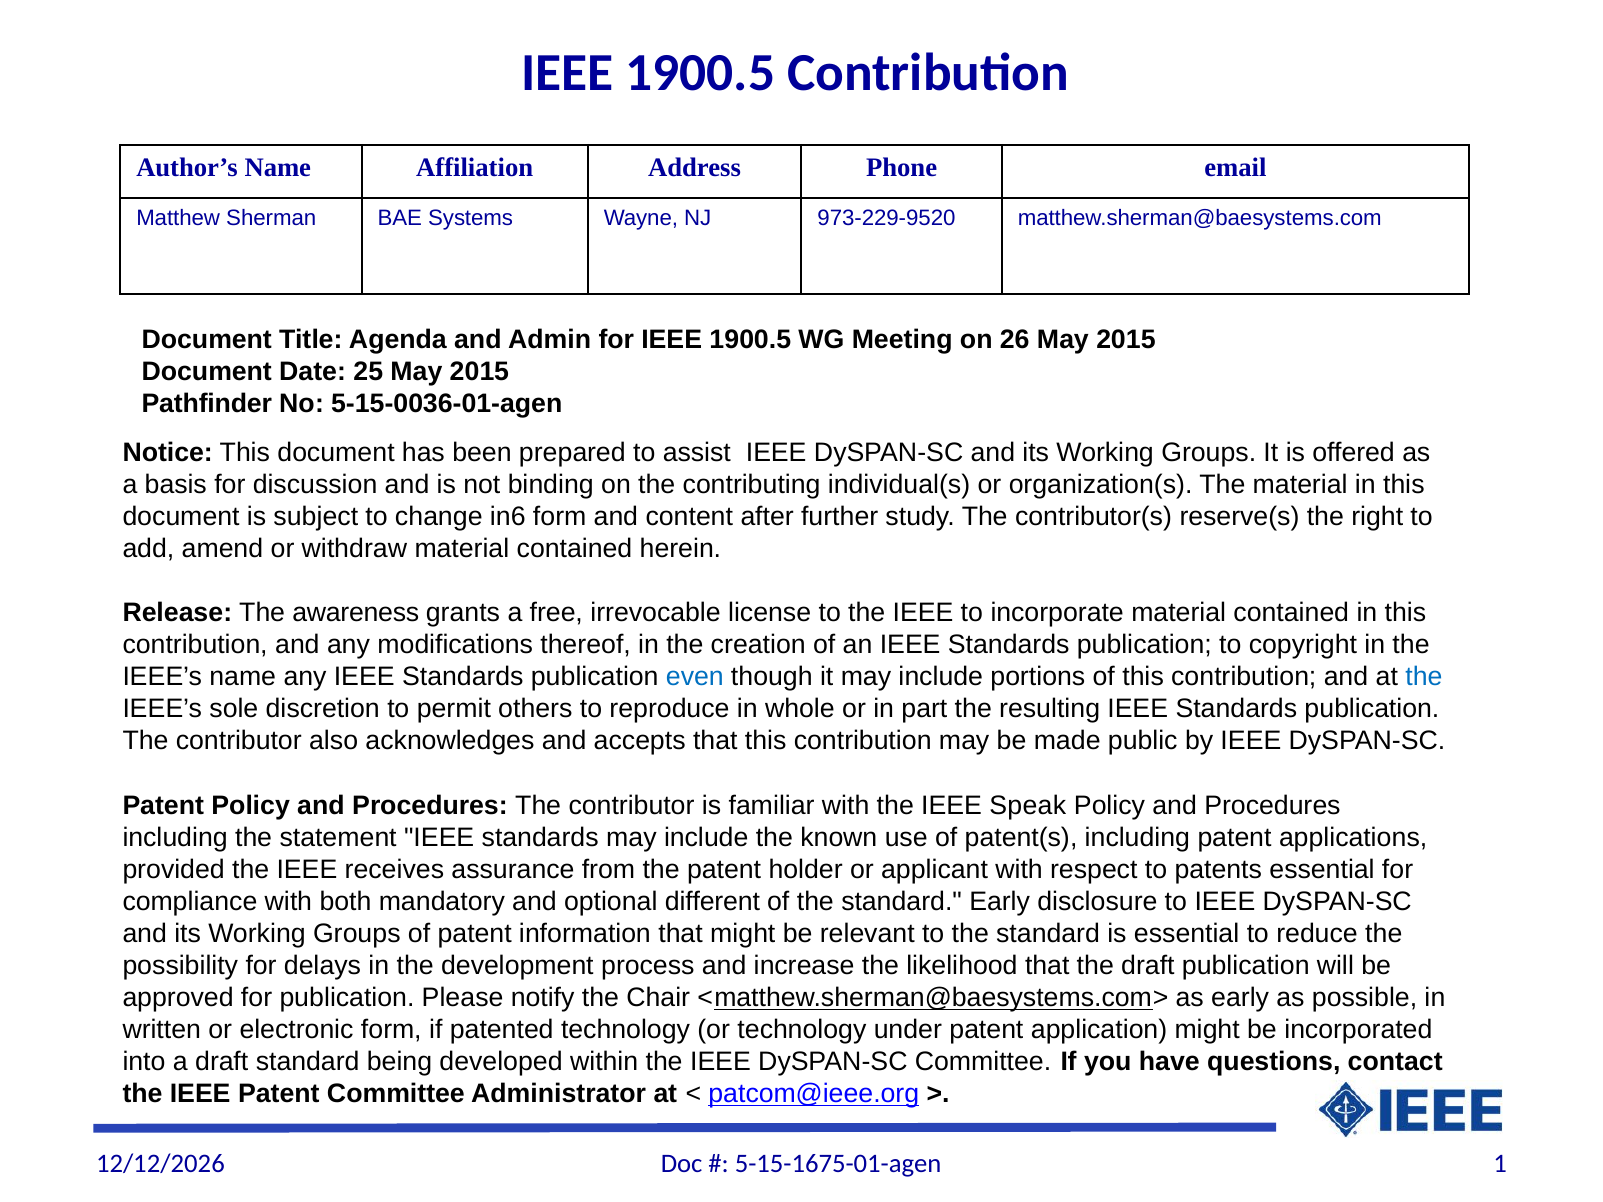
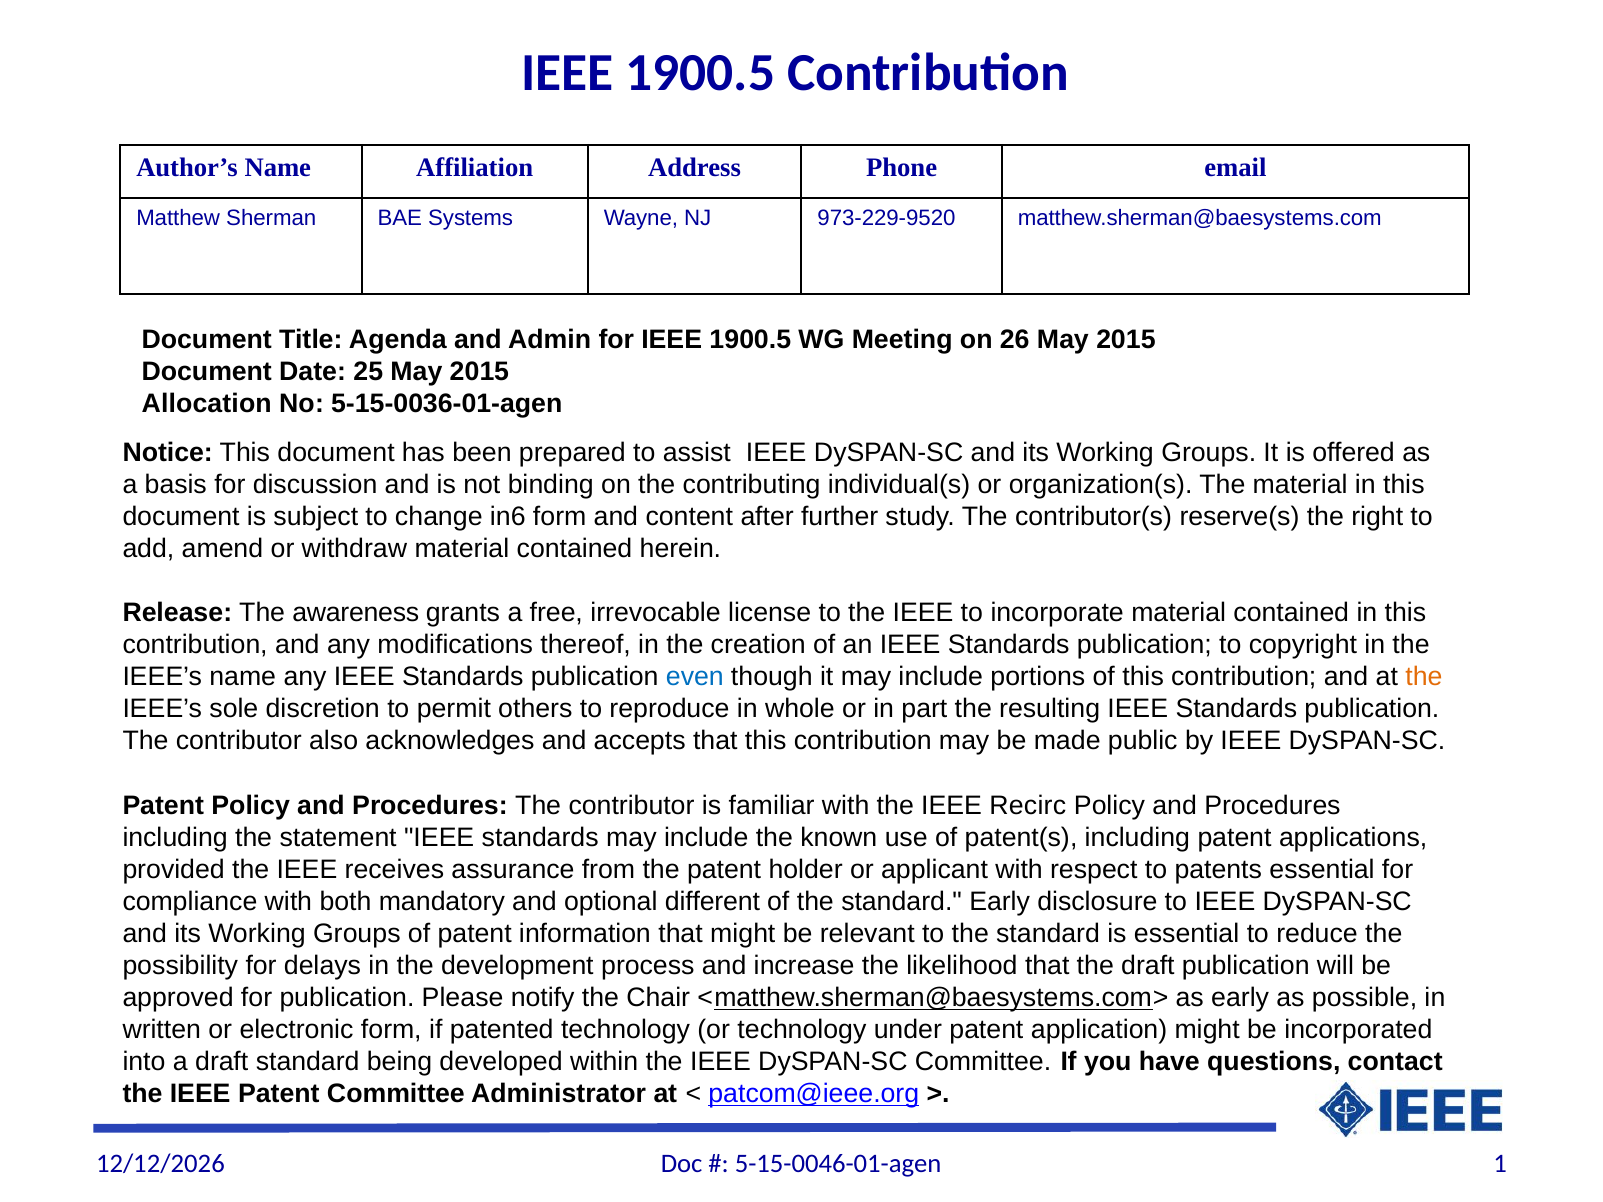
Pathfinder: Pathfinder -> Allocation
the at (1424, 677) colour: blue -> orange
Speak: Speak -> Recirc
5-15-1675-01-agen: 5-15-1675-01-agen -> 5-15-0046-01-agen
